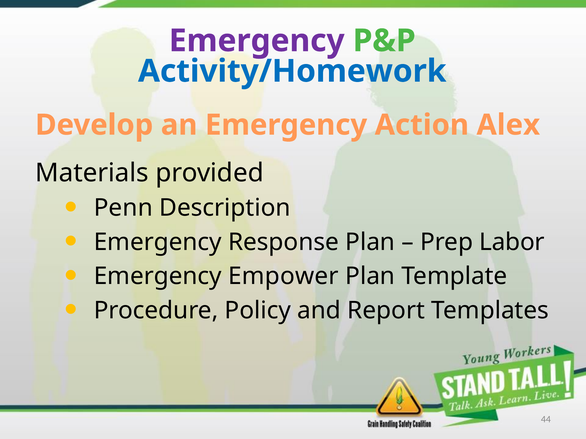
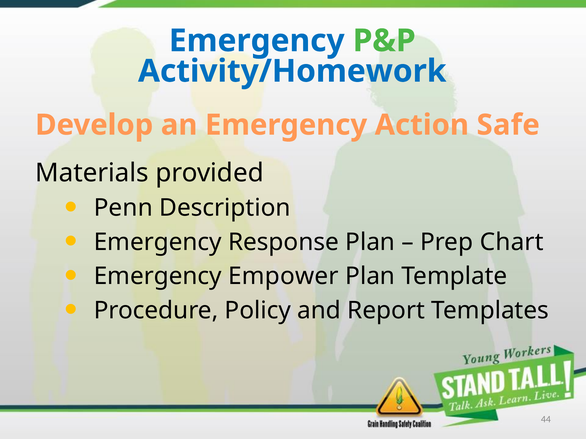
Emergency at (257, 41) colour: purple -> blue
Alex: Alex -> Safe
Labor: Labor -> Chart
